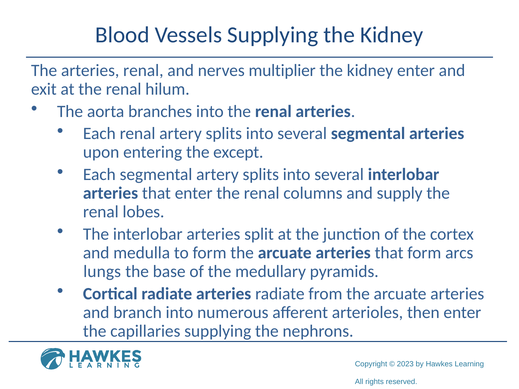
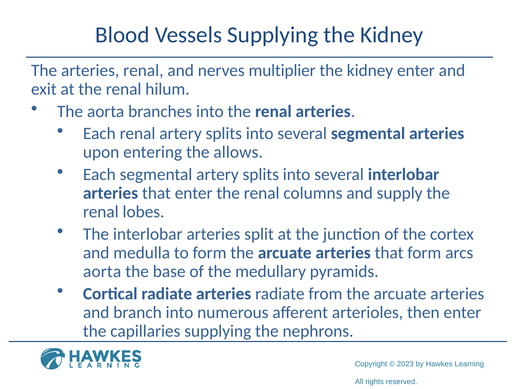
except: except -> allows
lungs at (102, 272): lungs -> aorta
